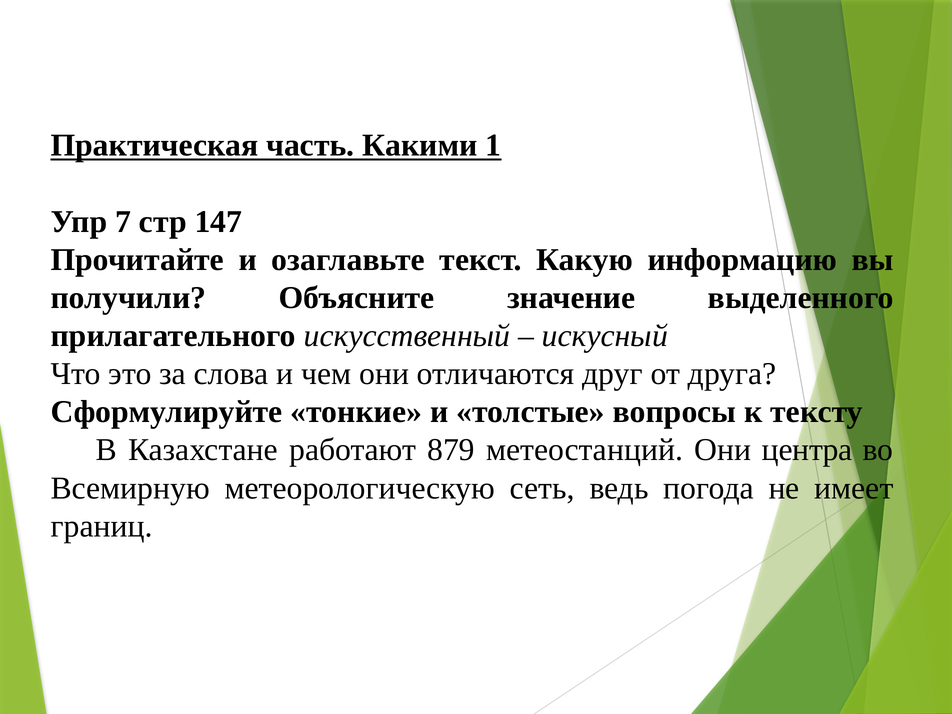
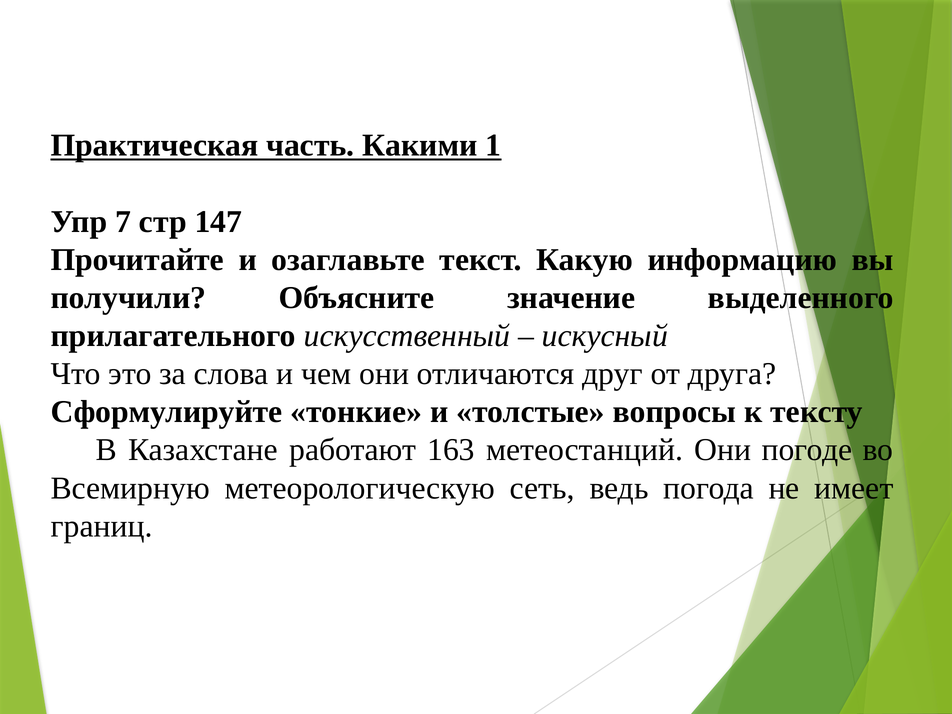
879: 879 -> 163
центра: центра -> погоде
